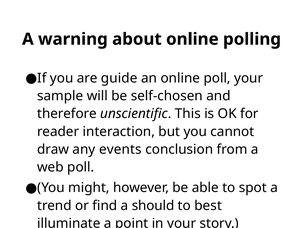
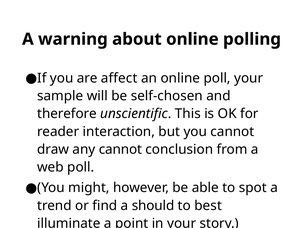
guide: guide -> affect
any events: events -> cannot
